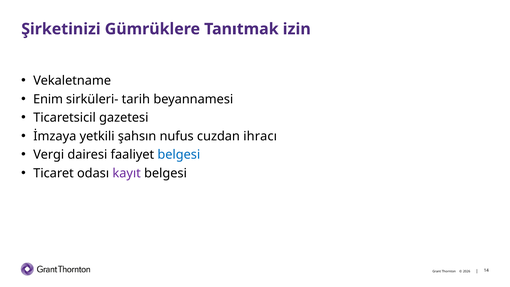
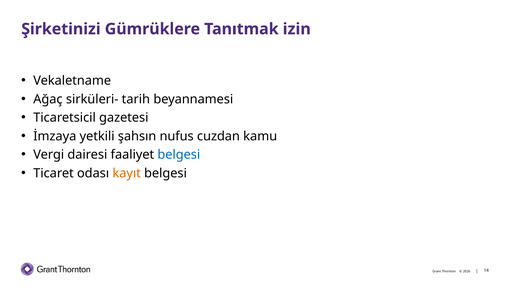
Enim: Enim -> Ağaç
ihracı: ihracı -> kamu
kayıt colour: purple -> orange
